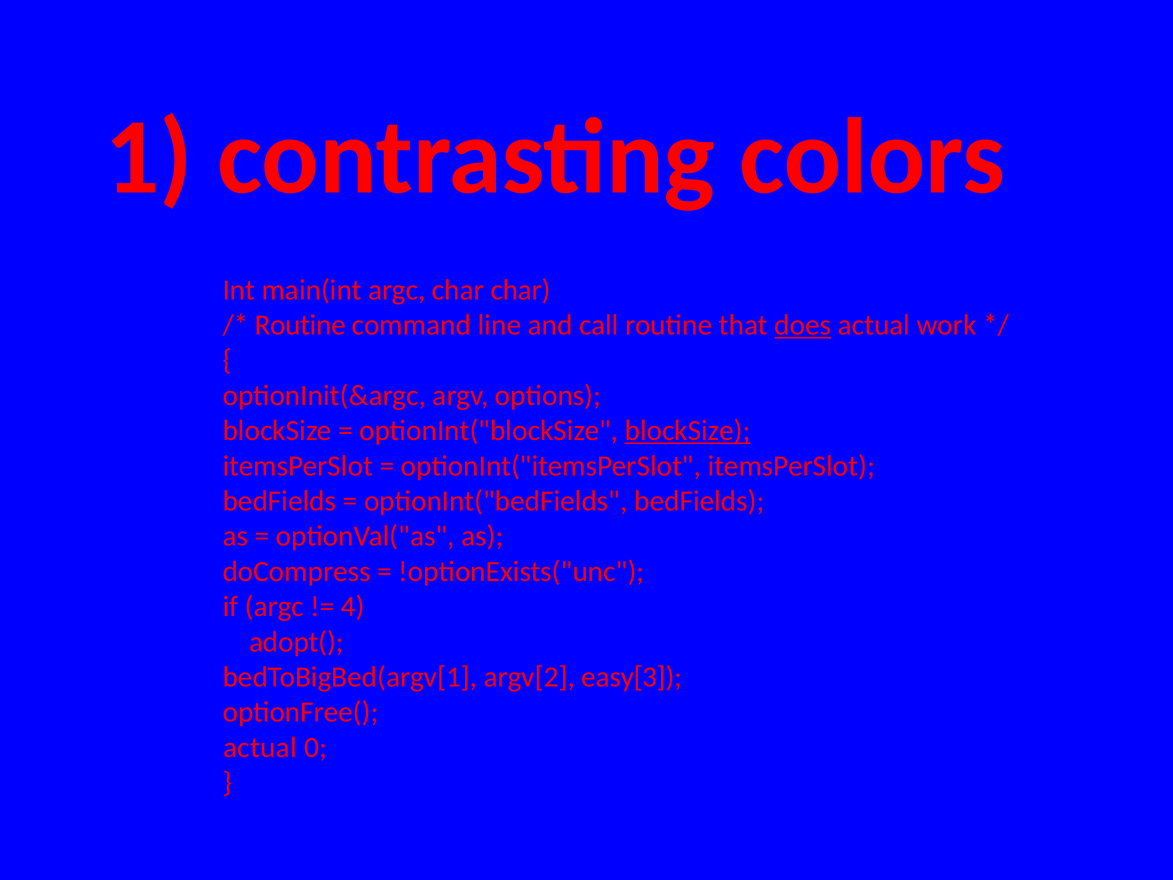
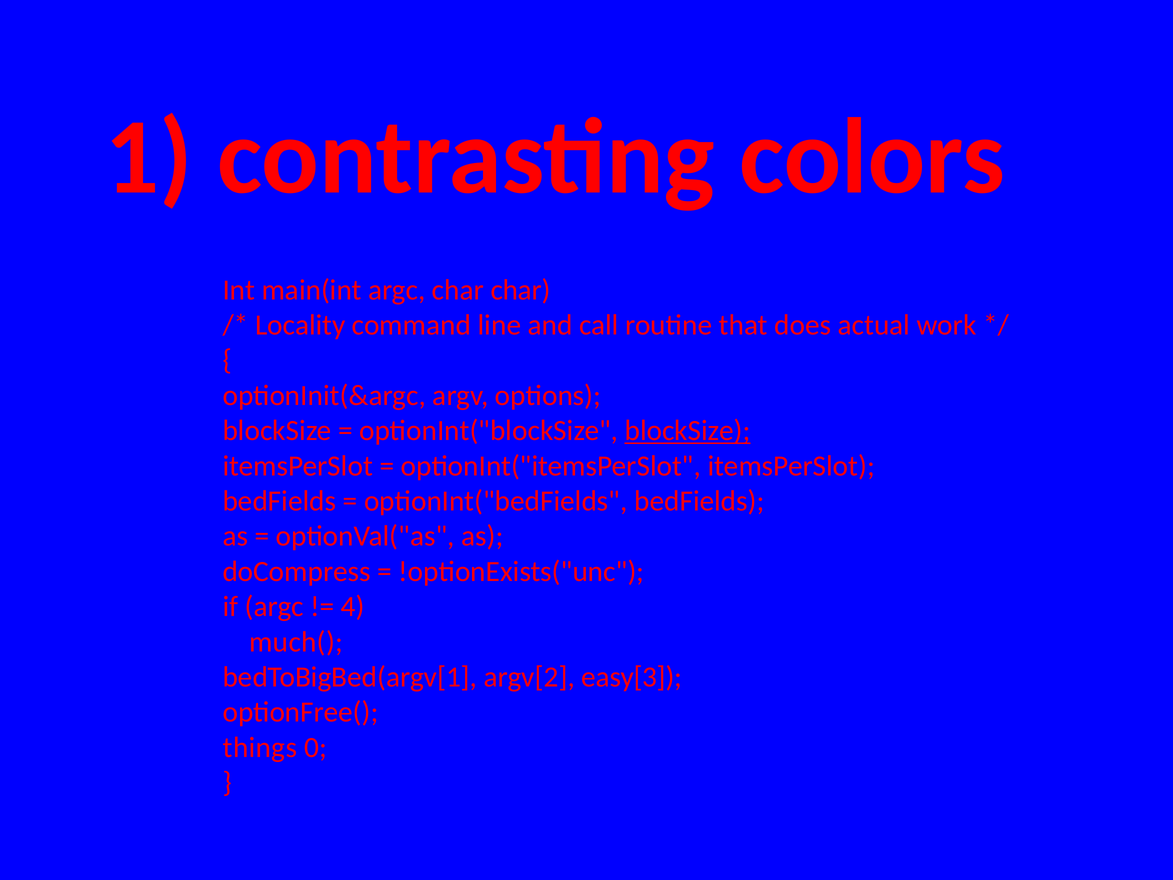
Routine at (300, 325): Routine -> Locality
does underline: present -> none
adopt(: adopt( -> much(
actual at (260, 747): actual -> things
